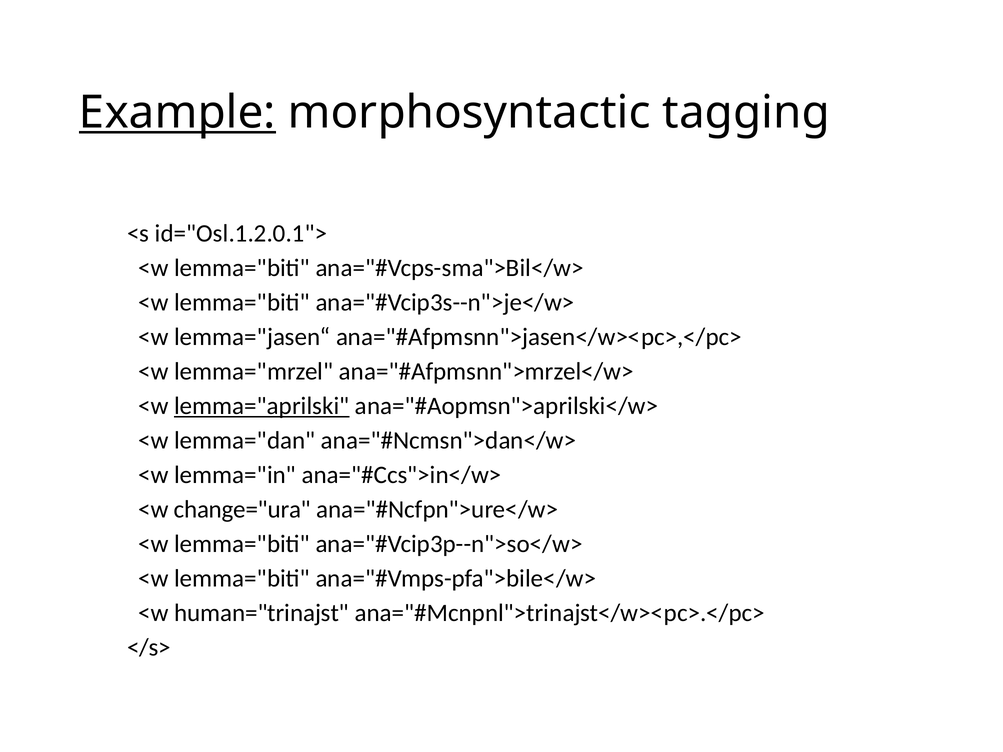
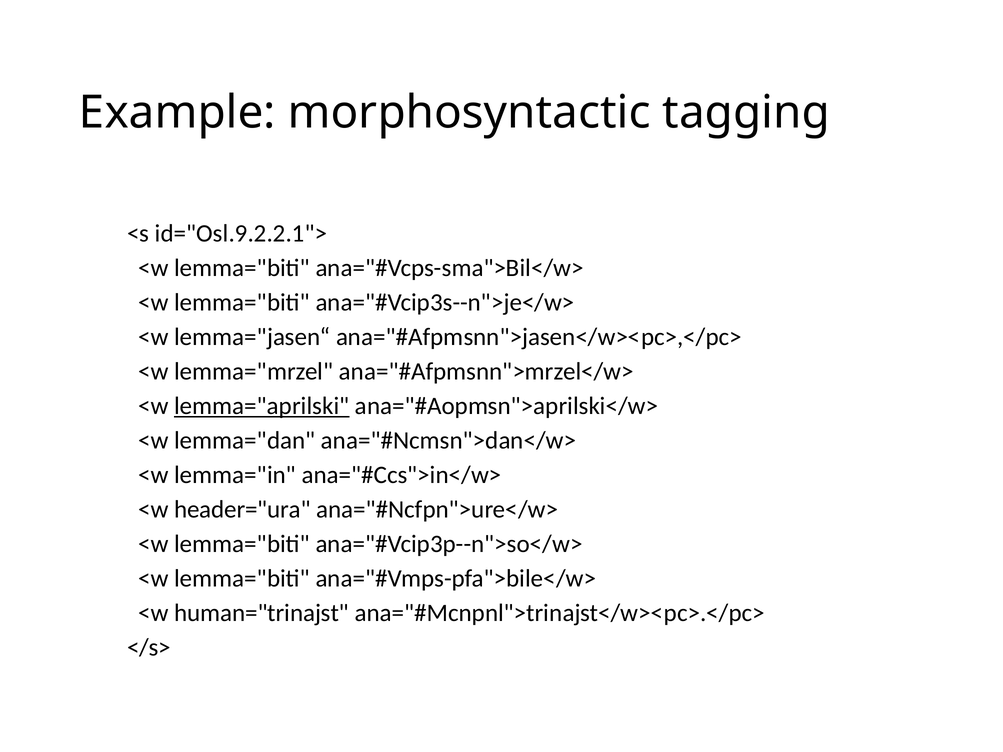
Example underline: present -> none
id="Osl.1.2.0.1">: id="Osl.1.2.0.1"> -> id="Osl.9.2.2.1">
change="ura: change="ura -> header="ura
